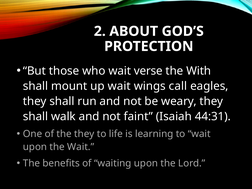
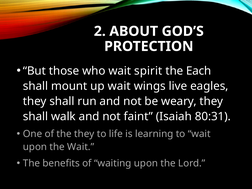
verse: verse -> spirit
With: With -> Each
call: call -> live
44:31: 44:31 -> 80:31
